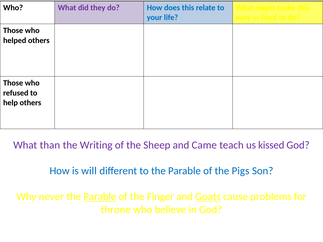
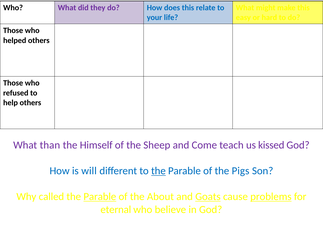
Writing: Writing -> Himself
Came: Came -> Come
the at (158, 171) underline: none -> present
never: never -> called
Finger: Finger -> About
problems underline: none -> present
throne: throne -> eternal
